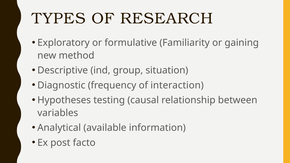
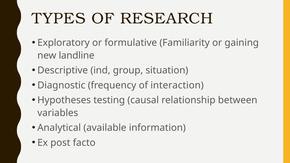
method: method -> landline
